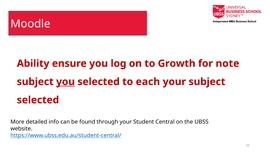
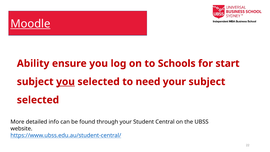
Moodle underline: none -> present
Growth: Growth -> Schools
note: note -> start
each: each -> need
